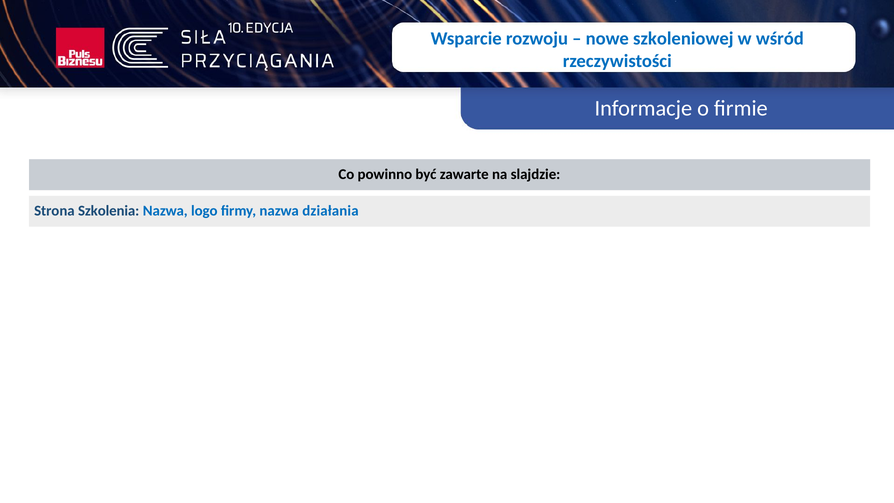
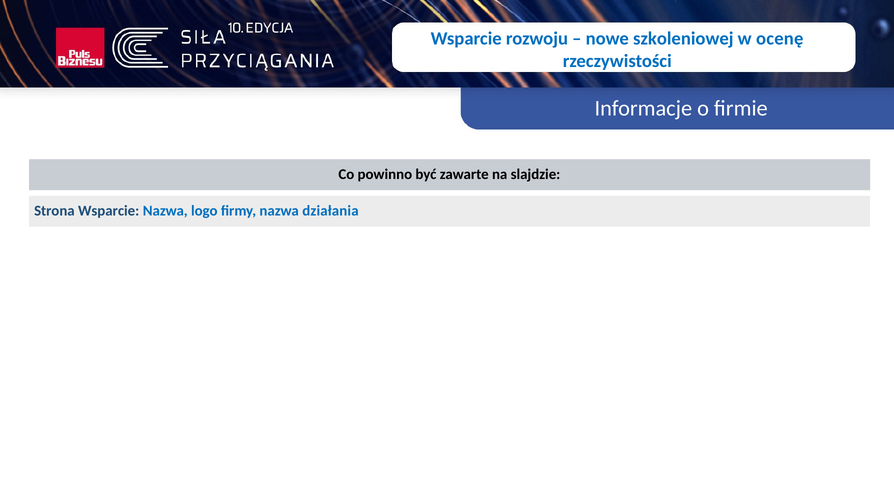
wśród: wśród -> ocenę
Strona Szkolenia: Szkolenia -> Wsparcie
